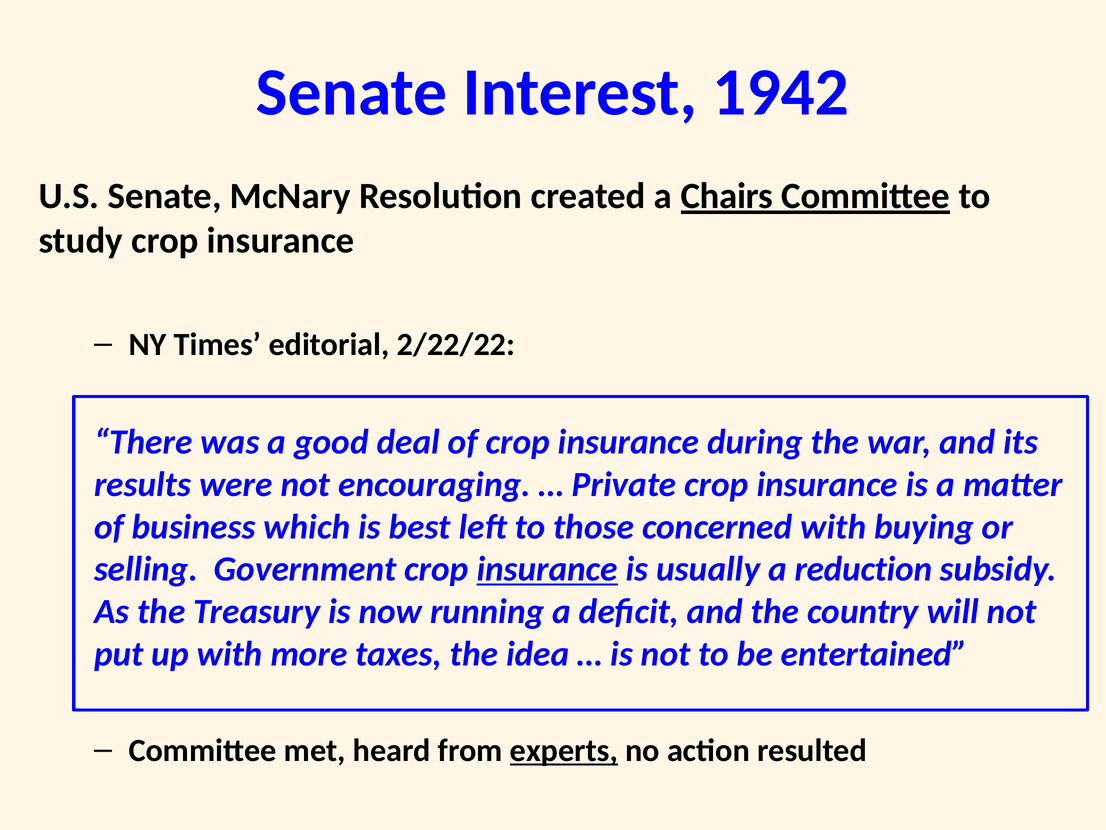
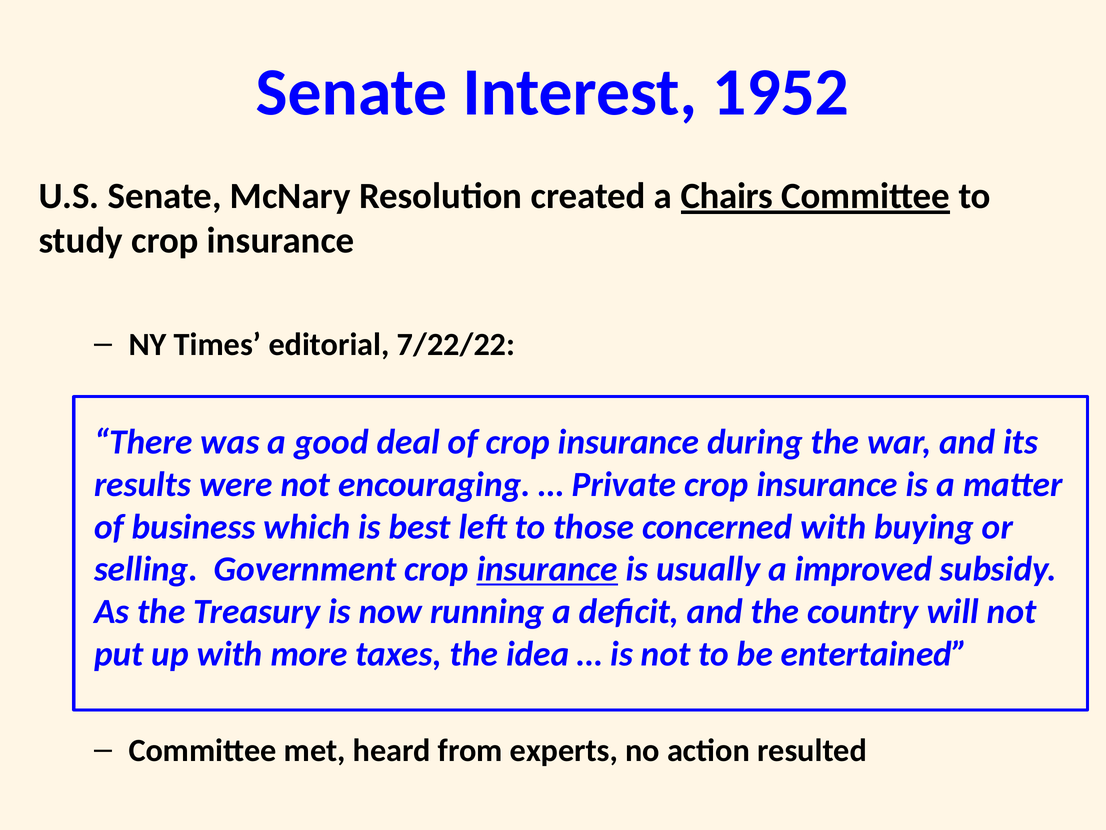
1942: 1942 -> 1952
2/22/22: 2/22/22 -> 7/22/22
reduction: reduction -> improved
experts underline: present -> none
